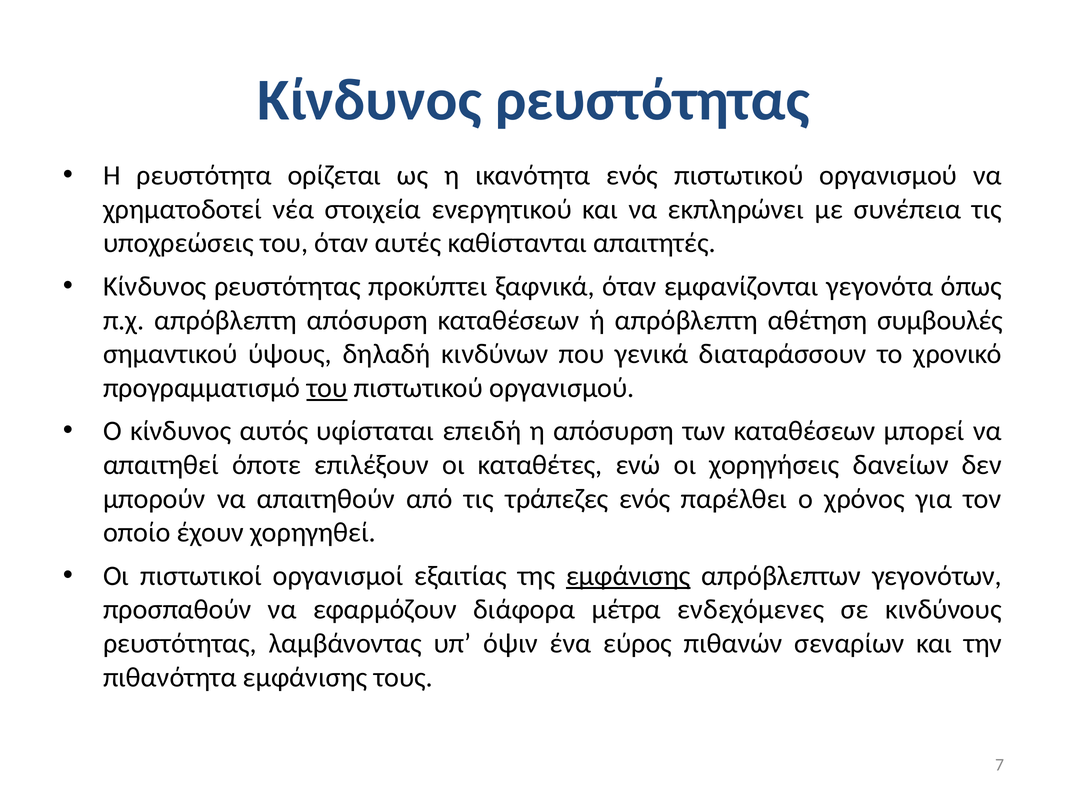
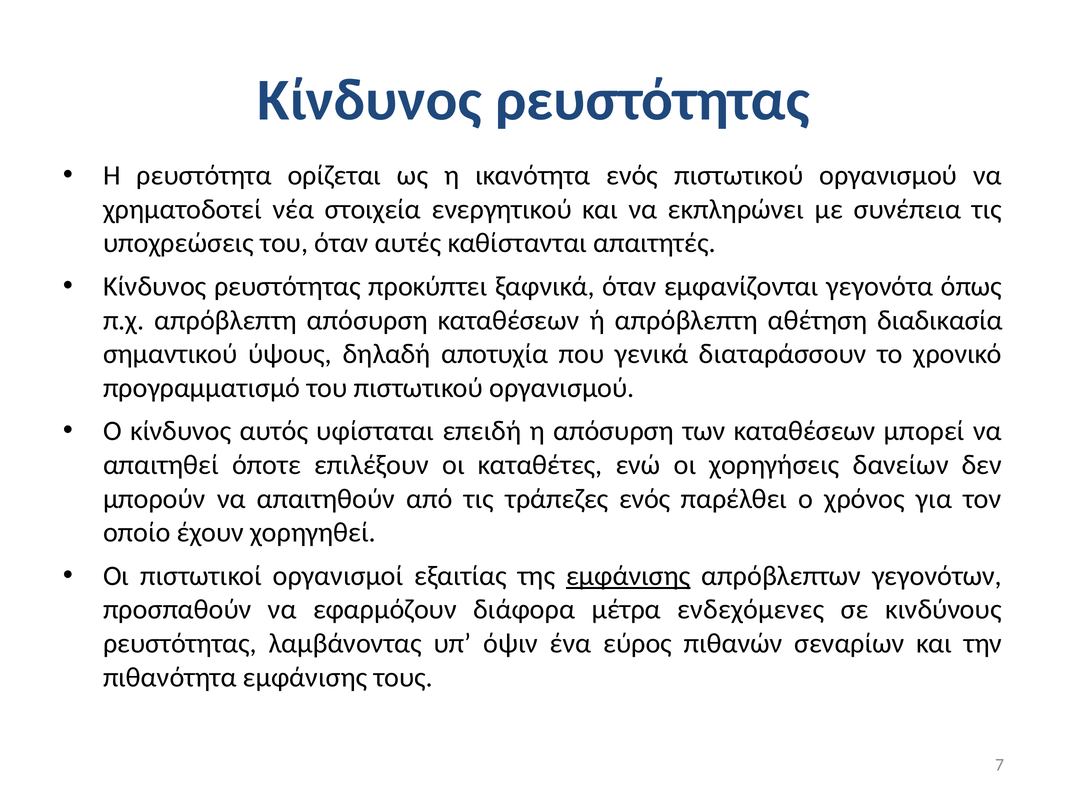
συμβουλές: συμβουλές -> διαδικασία
κινδύνων: κινδύνων -> αποτυχία
του at (327, 388) underline: present -> none
